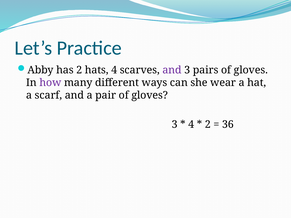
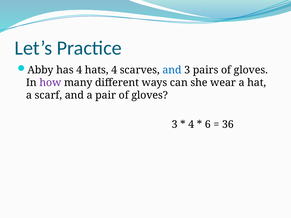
has 2: 2 -> 4
and at (172, 70) colour: purple -> blue
2 at (208, 125): 2 -> 6
